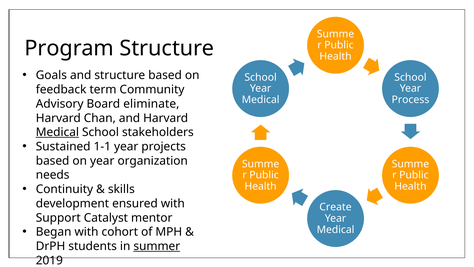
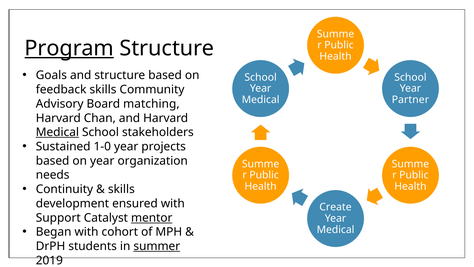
Program underline: none -> present
feedback term: term -> skills
Process: Process -> Partner
eliminate: eliminate -> matching
1-1: 1-1 -> 1-0
mentor underline: none -> present
